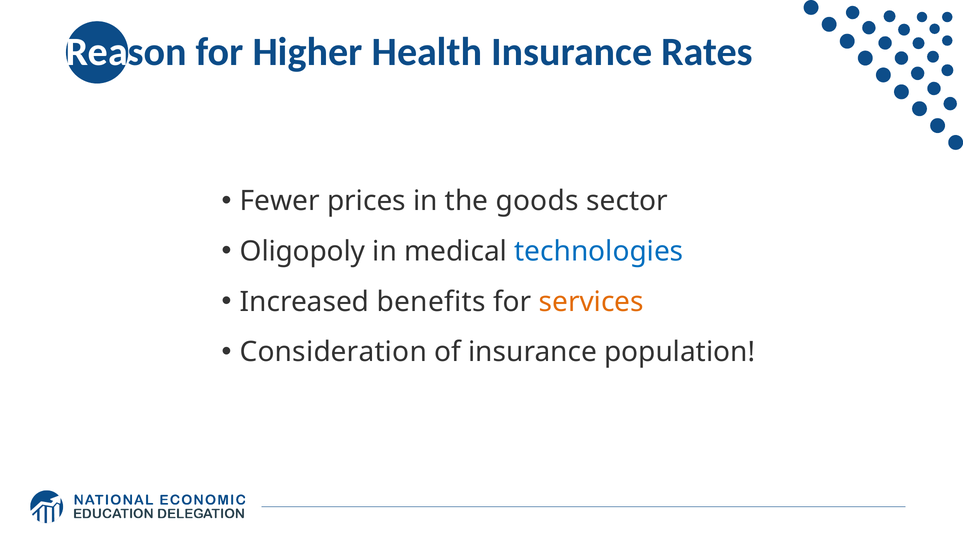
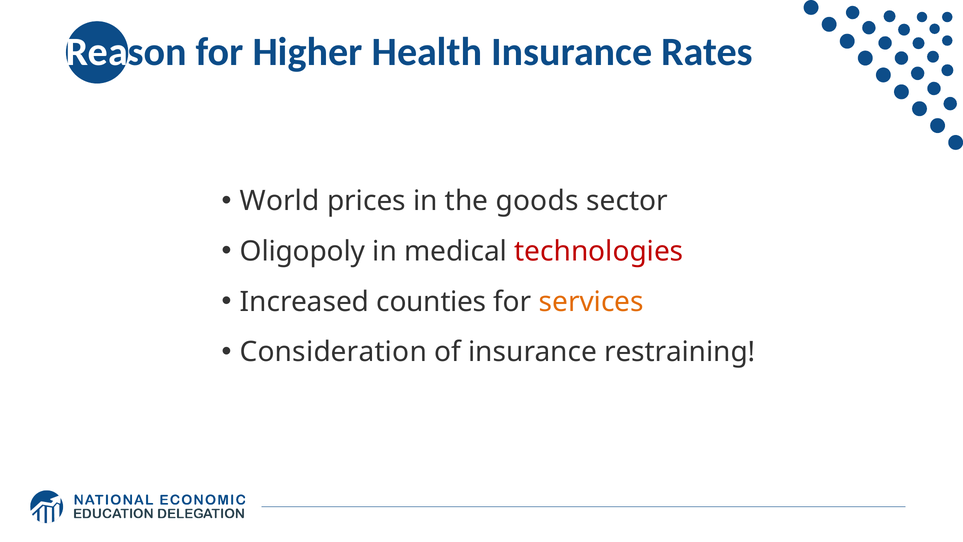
Fewer: Fewer -> World
technologies colour: blue -> red
benefits: benefits -> counties
population: population -> restraining
